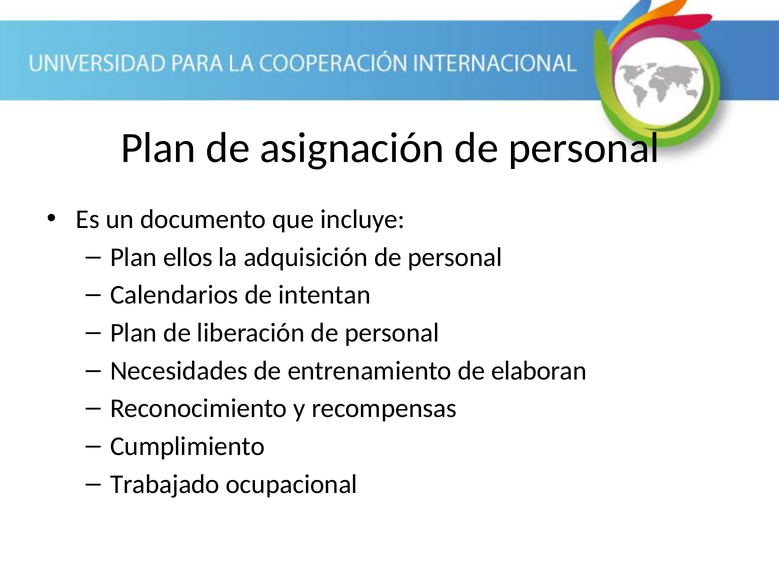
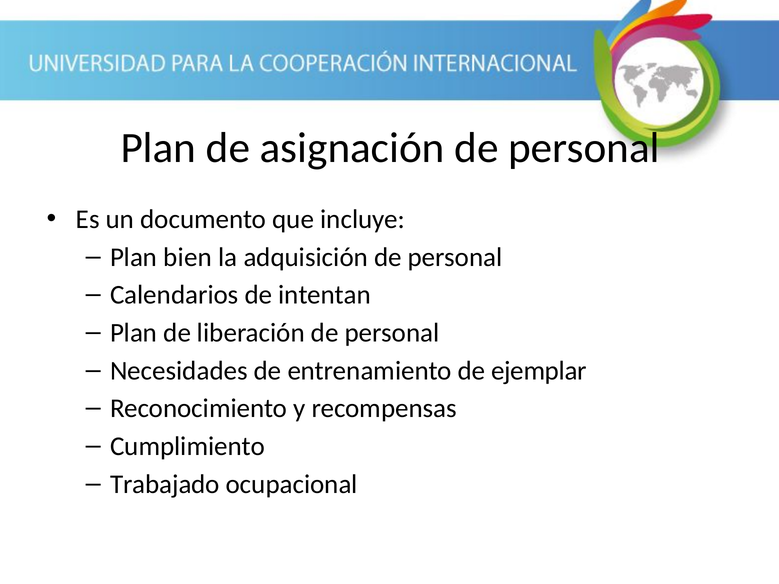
ellos: ellos -> bien
elaboran: elaboran -> ejemplar
